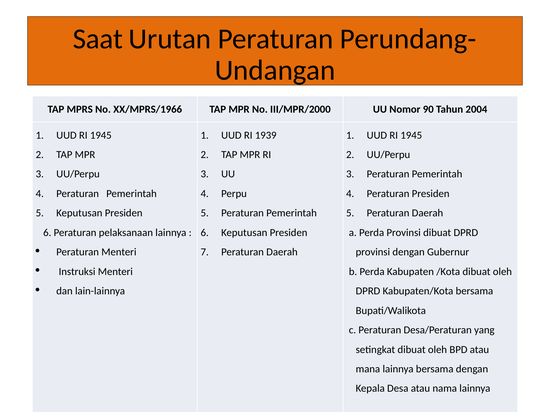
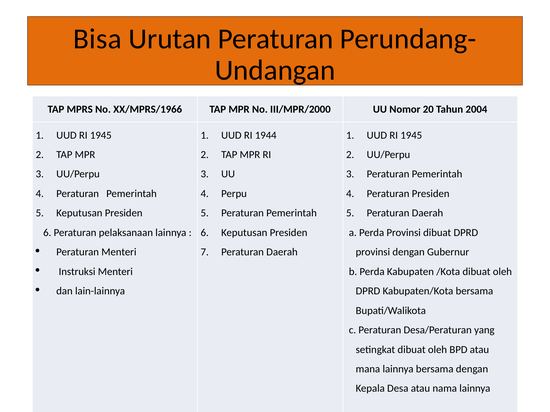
Saat: Saat -> Bisa
90: 90 -> 20
1939: 1939 -> 1944
